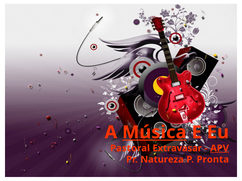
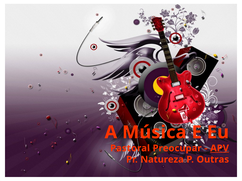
Música underline: present -> none
Extravasar: Extravasar -> Preocupar
Pronta: Pronta -> Outras
